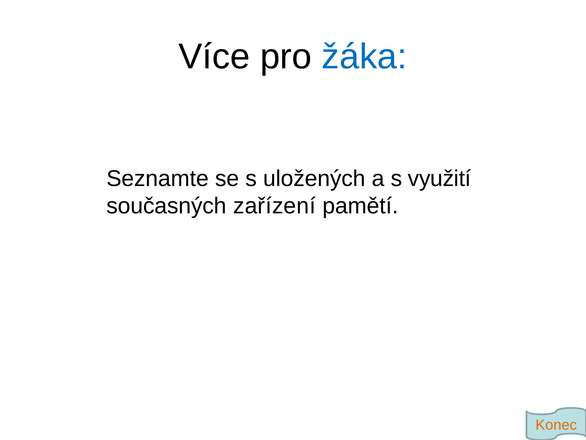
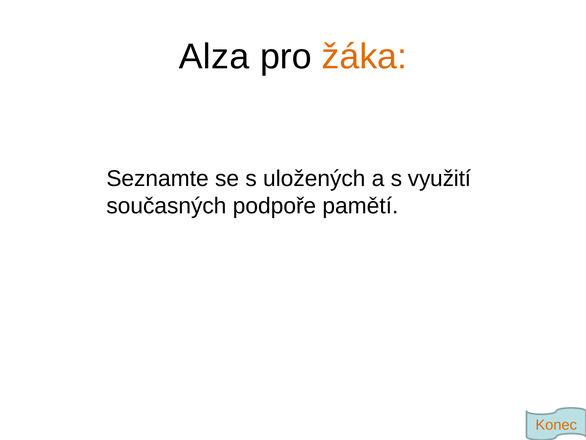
Více: Více -> Alza
žáka colour: blue -> orange
zařízení: zařízení -> podpoře
